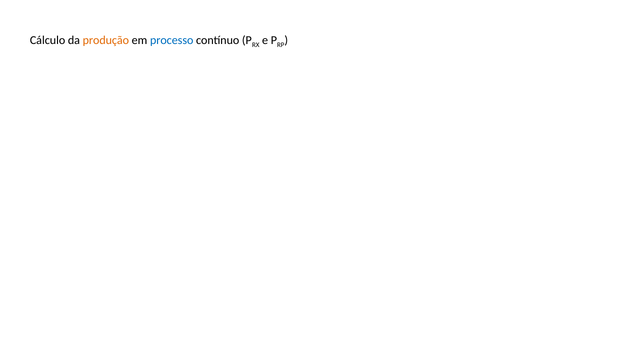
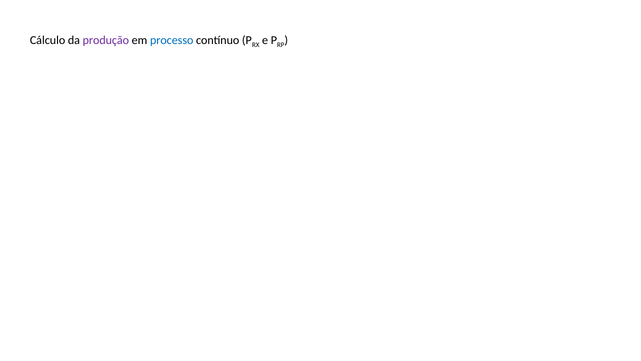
produção colour: orange -> purple
